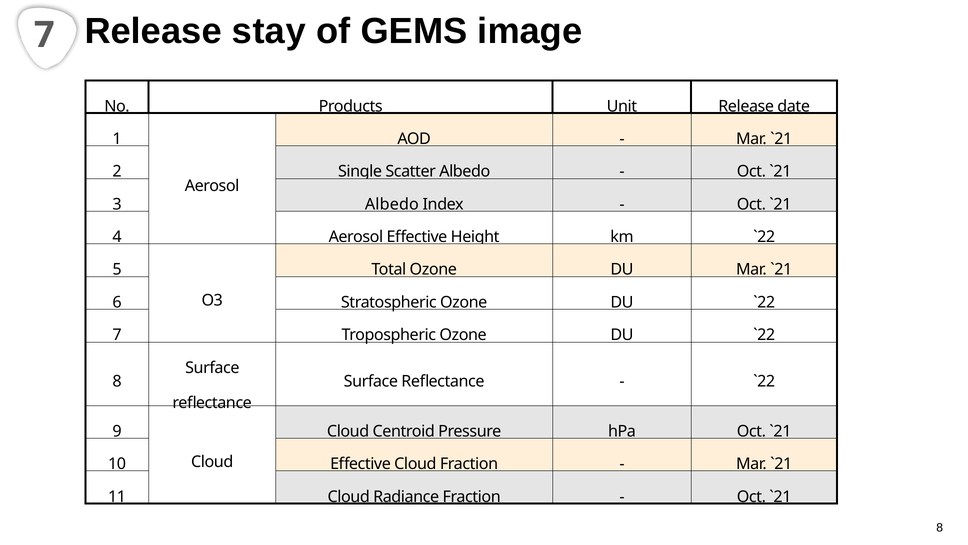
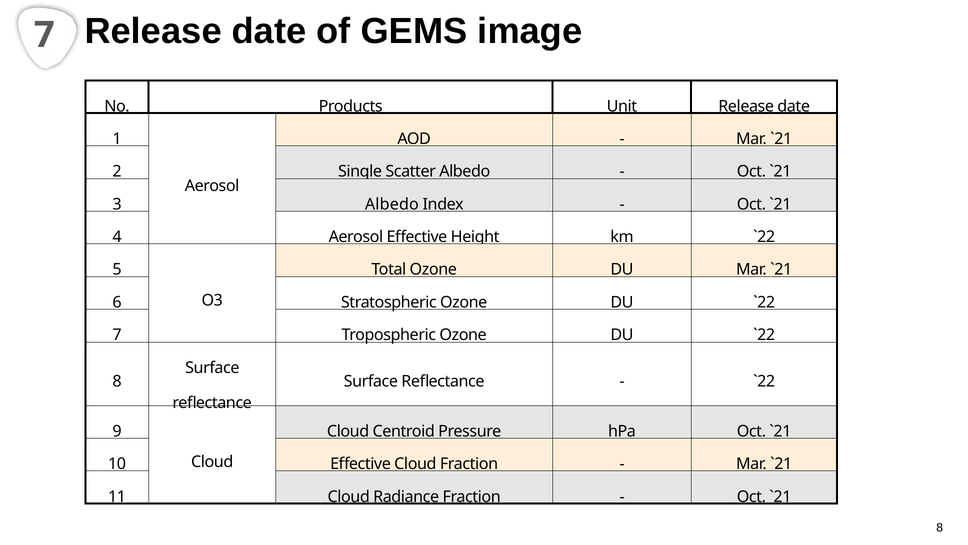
stay at (269, 31): stay -> date
